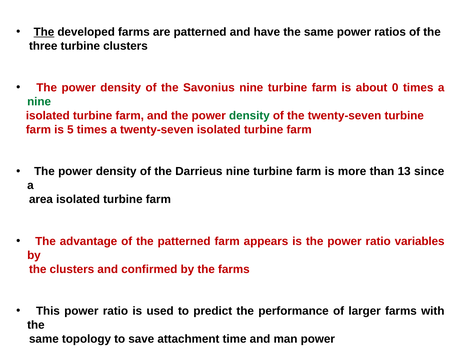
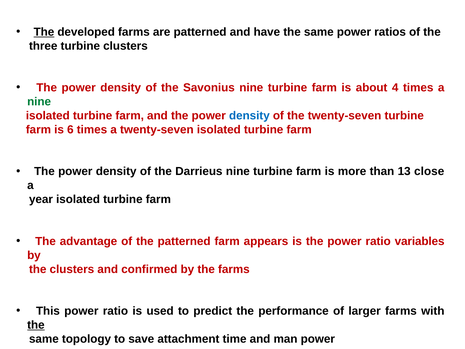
0: 0 -> 4
density at (249, 116) colour: green -> blue
5: 5 -> 6
since: since -> close
area: area -> year
the at (36, 325) underline: none -> present
